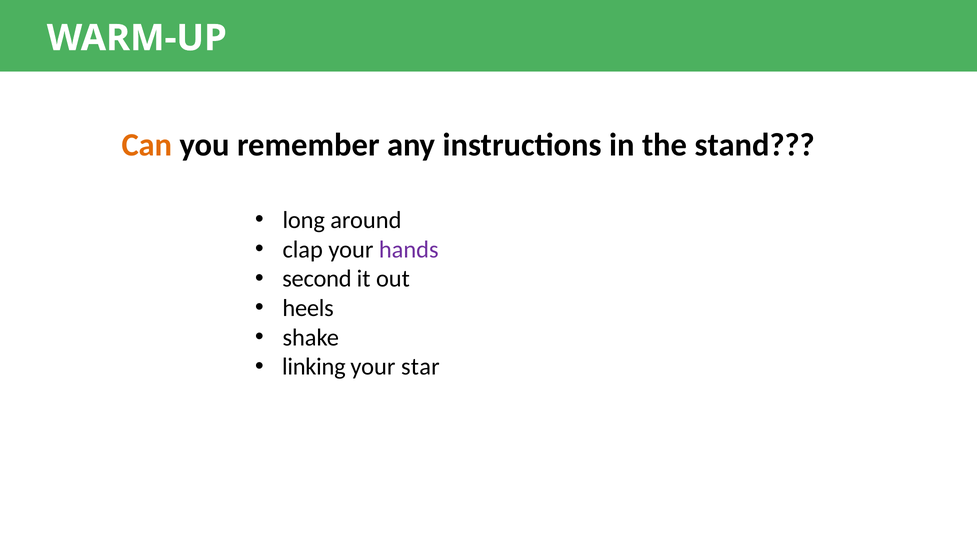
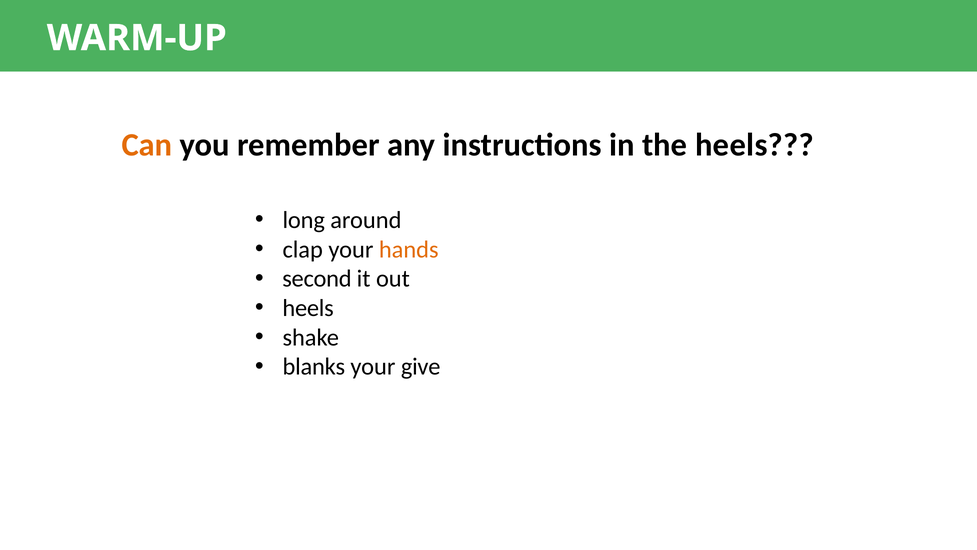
the stand: stand -> heels
hands colour: purple -> orange
linking: linking -> blanks
star: star -> give
